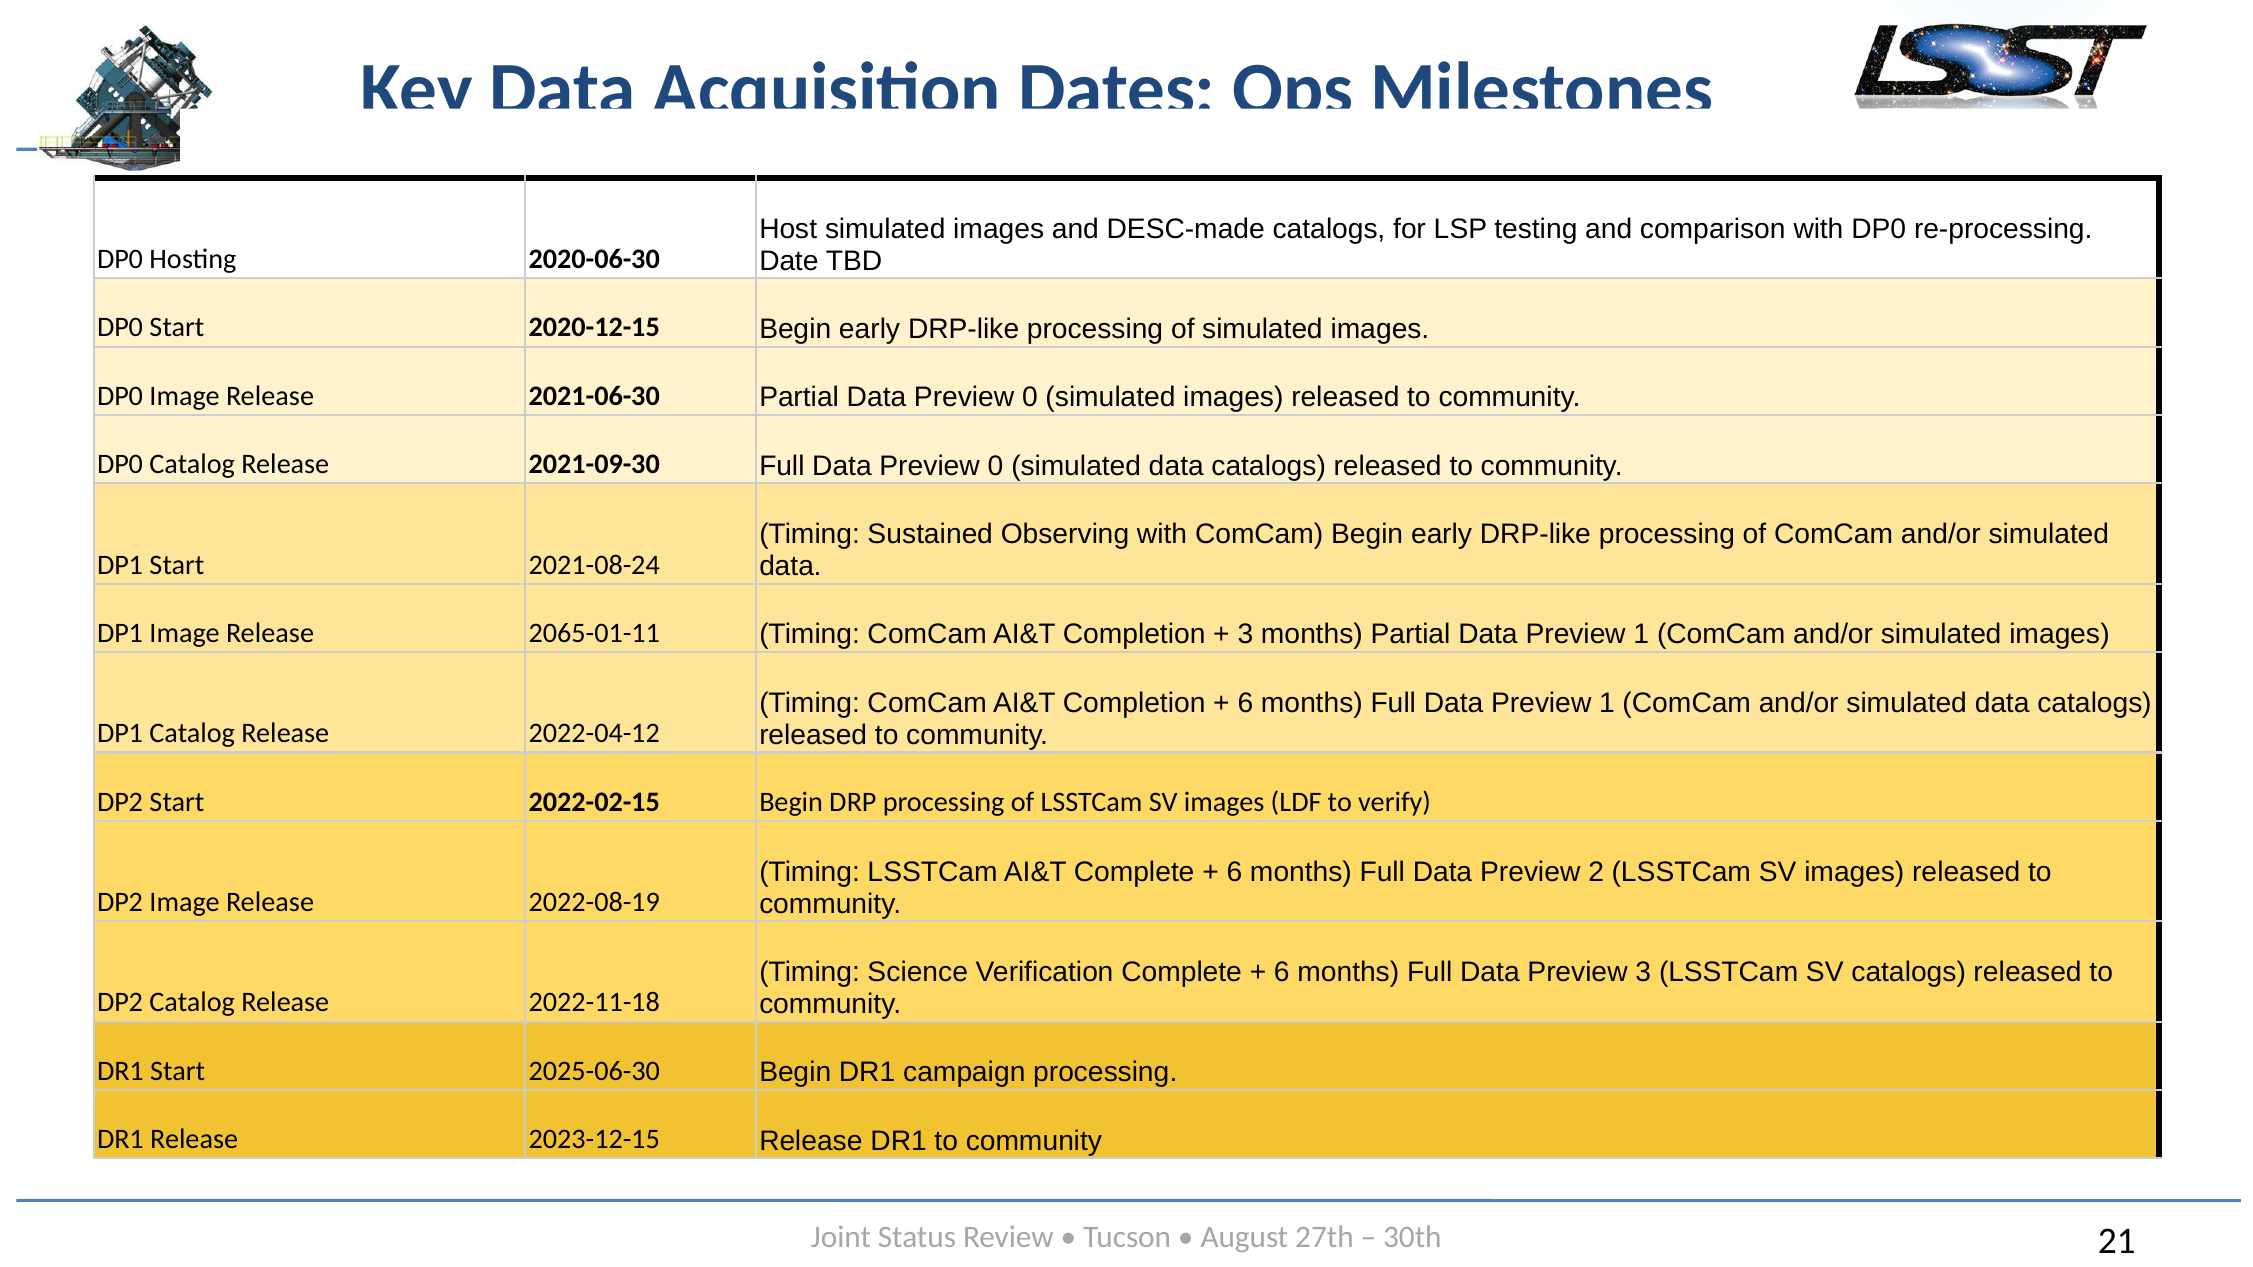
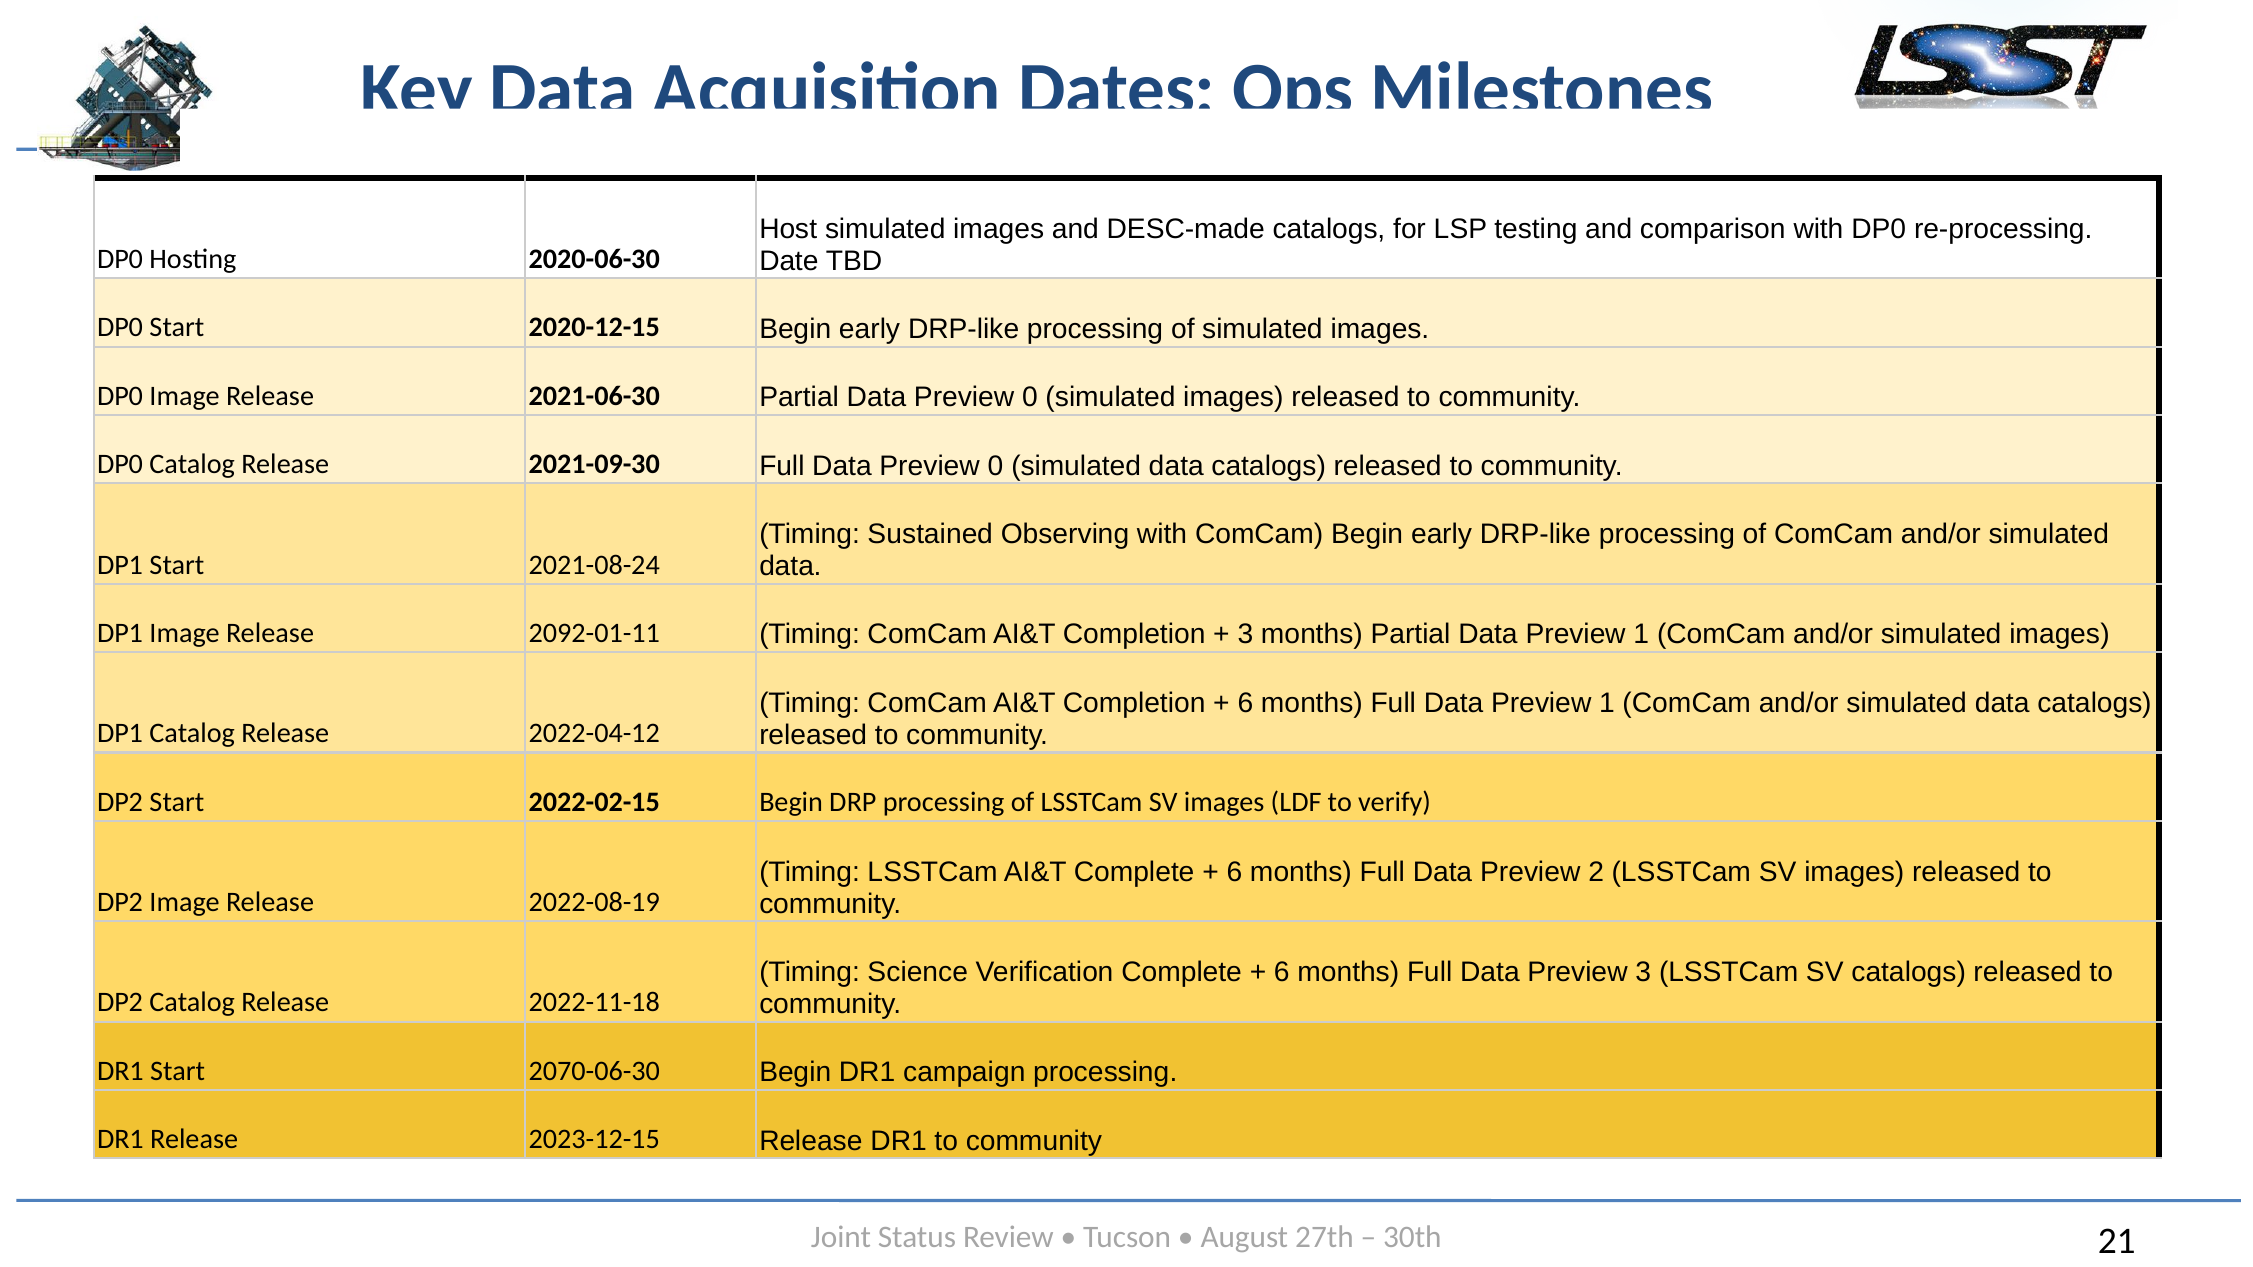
2065-01-11: 2065-01-11 -> 2092-01-11
2025-06-30: 2025-06-30 -> 2070-06-30
